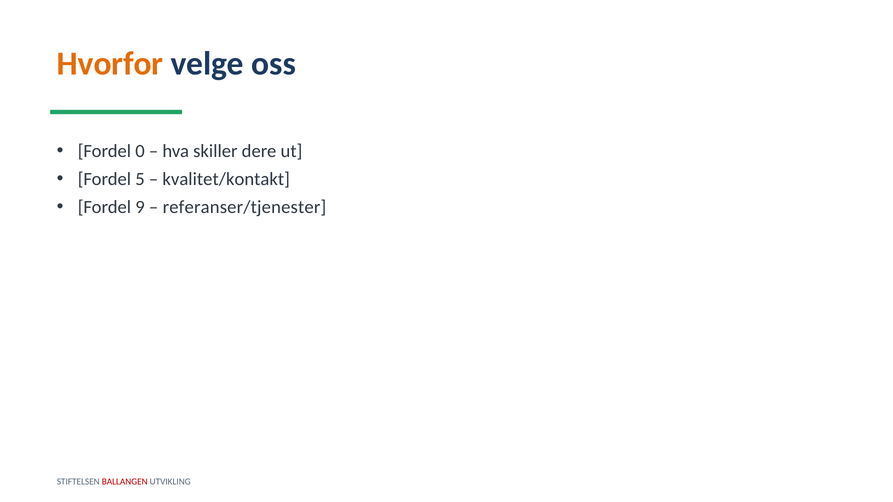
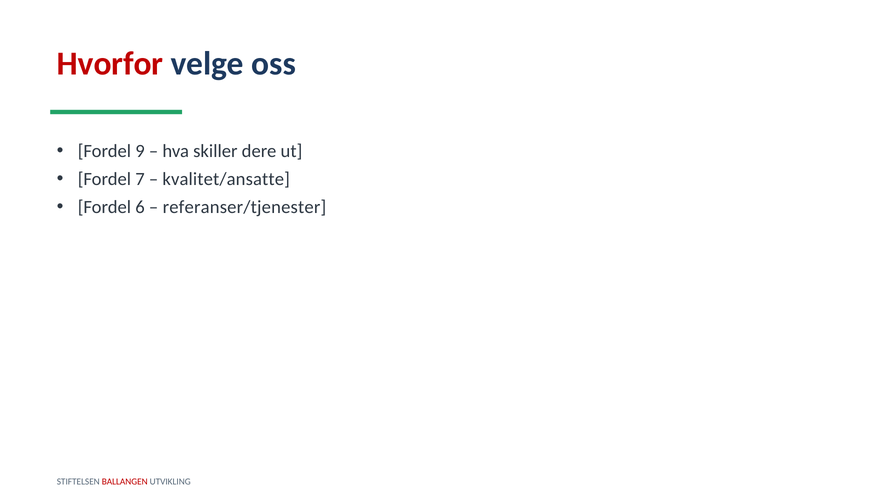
Hvorfor colour: orange -> red
0: 0 -> 9
5: 5 -> 7
kvalitet/kontakt: kvalitet/kontakt -> kvalitet/ansatte
9: 9 -> 6
